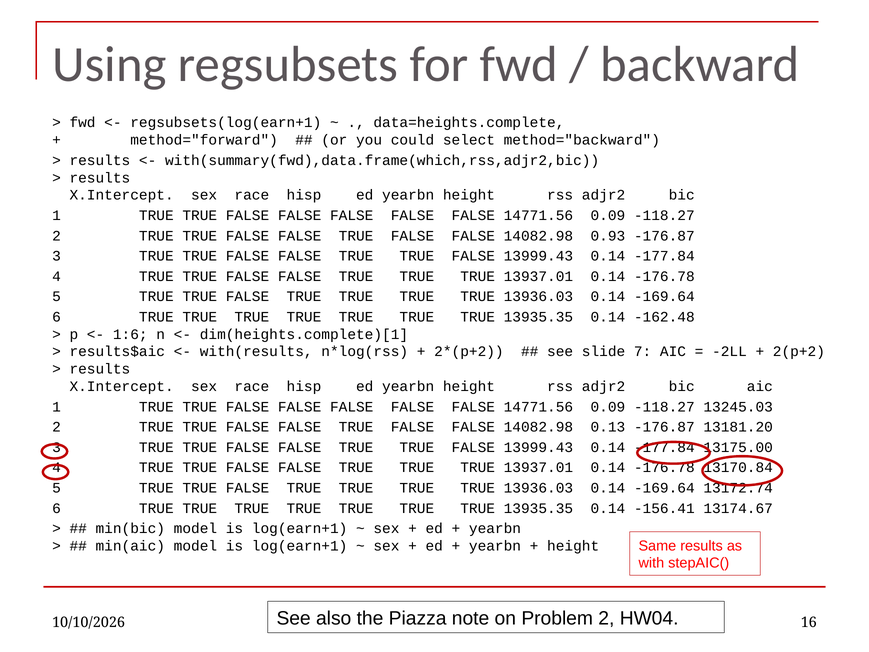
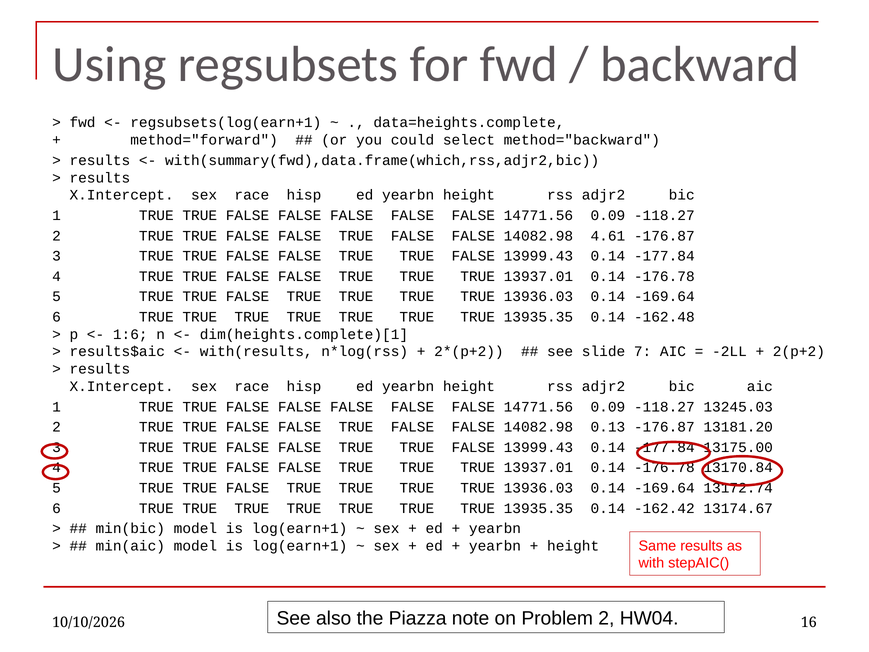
0.93: 0.93 -> 4.61
-156.41: -156.41 -> -162.42
